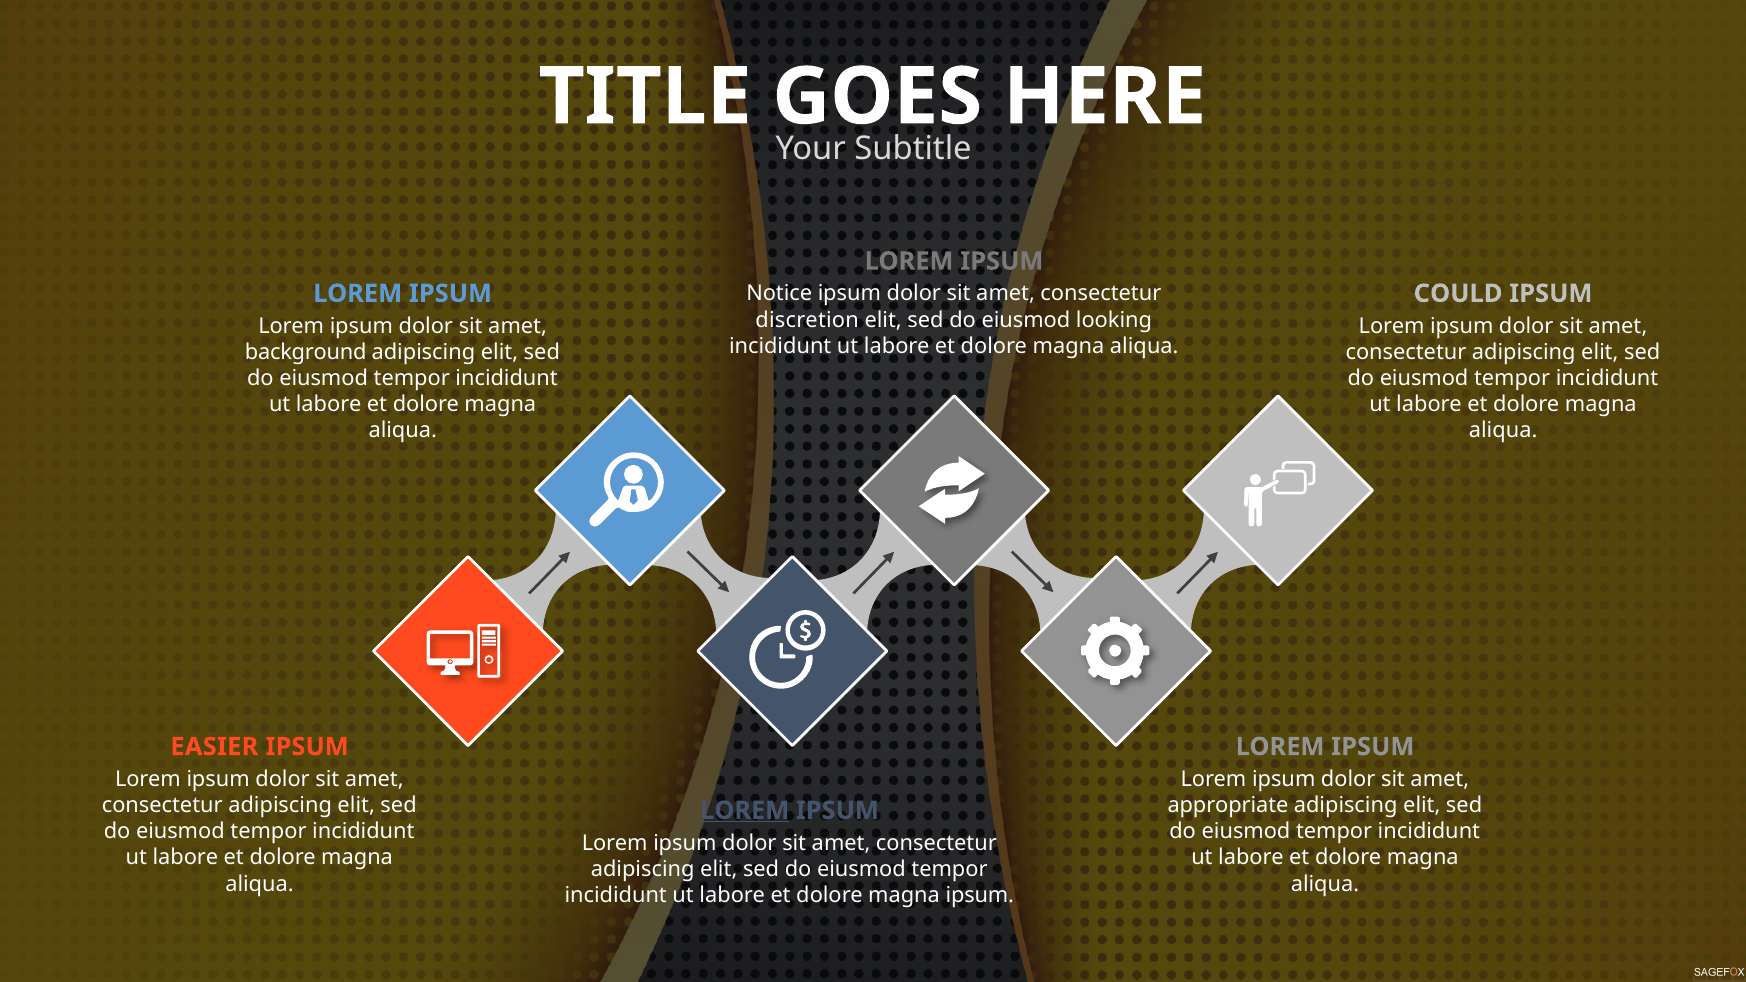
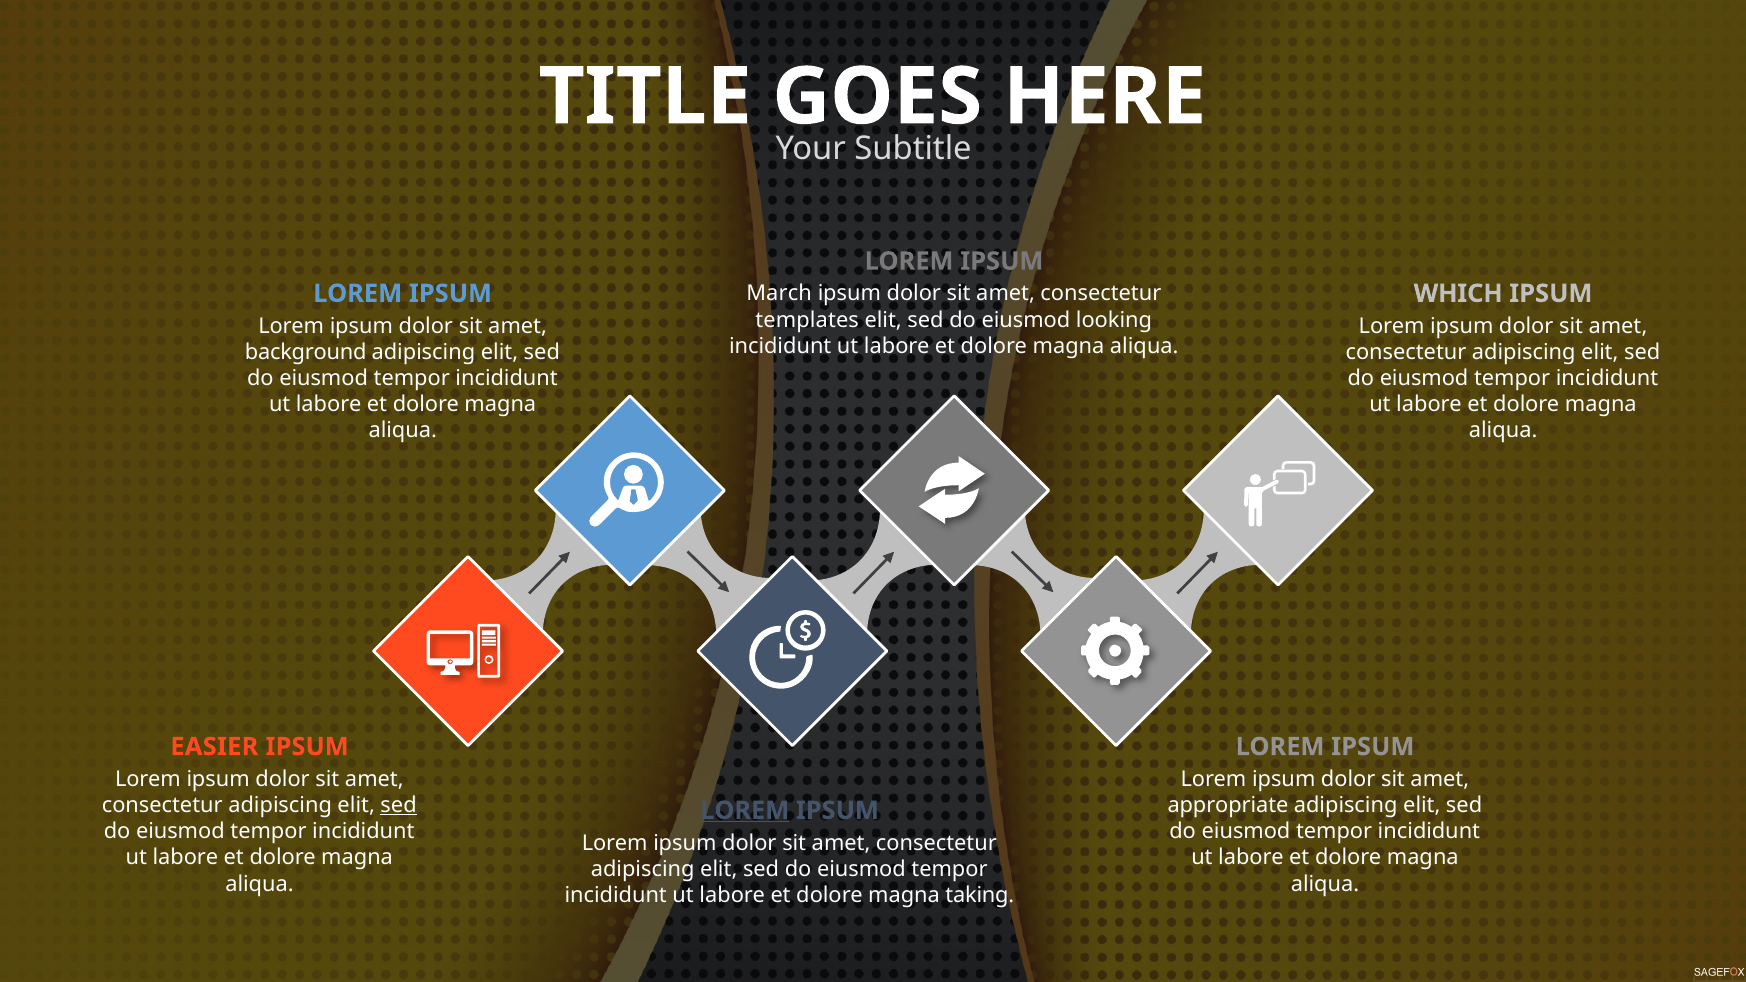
Notice: Notice -> March
COULD: COULD -> WHICH
discretion: discretion -> templates
sed at (399, 806) underline: none -> present
magna ipsum: ipsum -> taking
